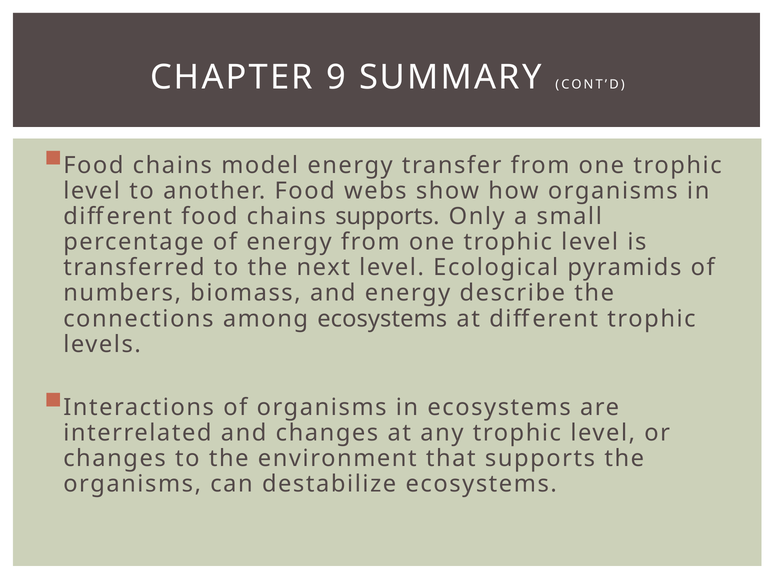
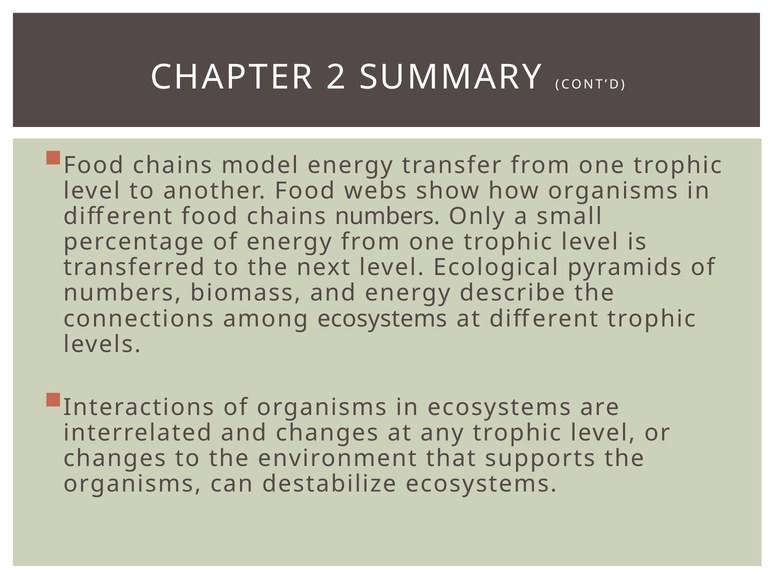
9: 9 -> 2
chains supports: supports -> numbers
